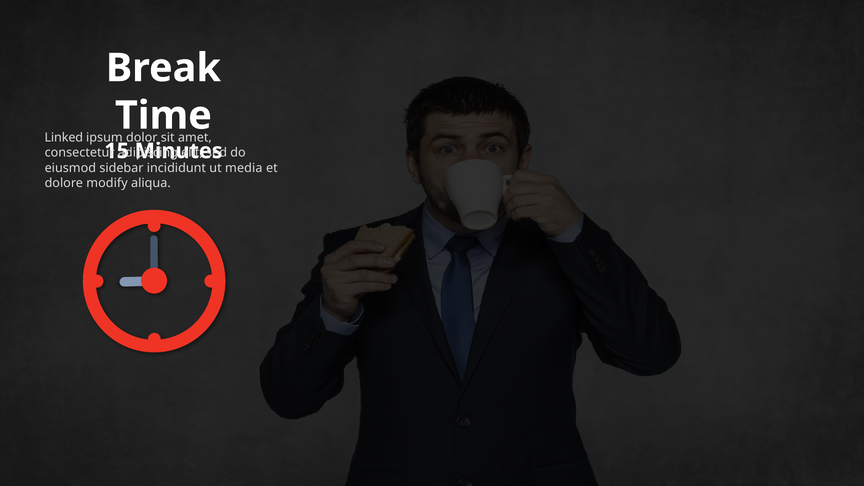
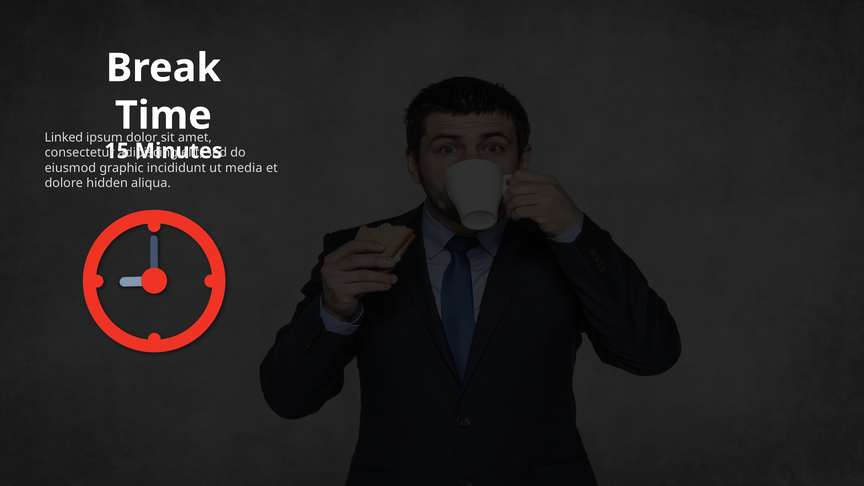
sidebar: sidebar -> graphic
modify: modify -> hidden
